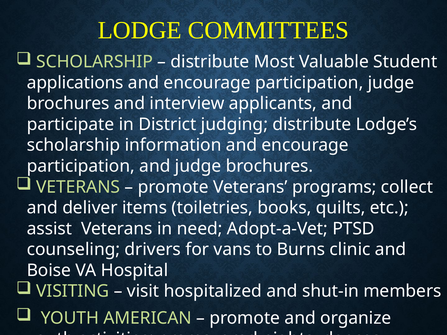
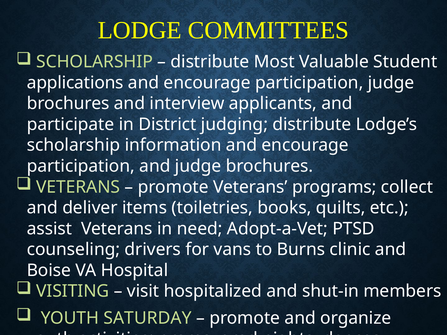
AMERICAN: AMERICAN -> SATURDAY
